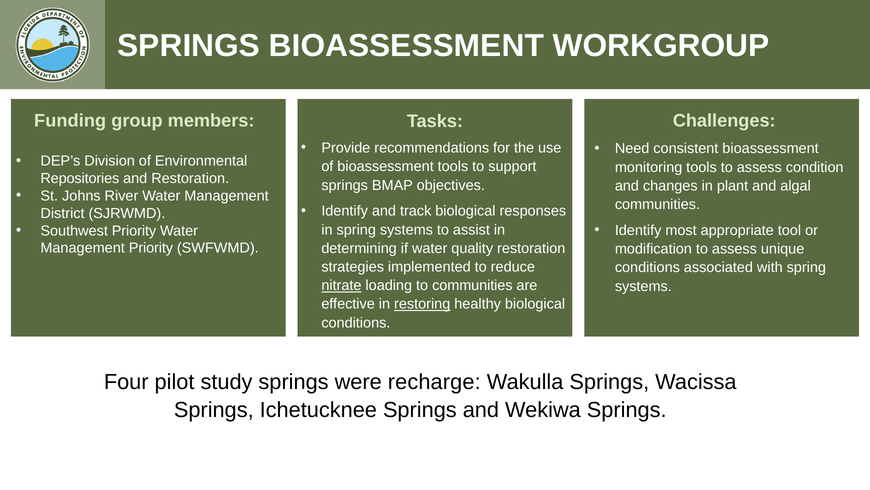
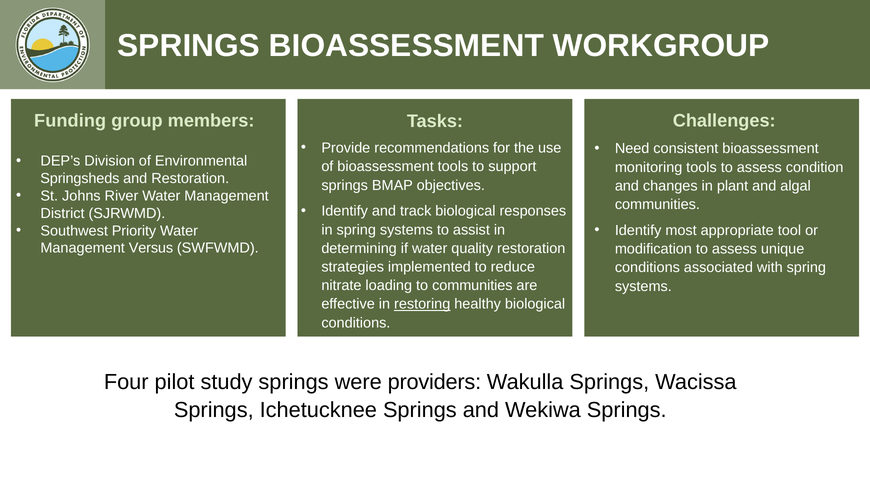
Repositories: Repositories -> Springsheds
Management Priority: Priority -> Versus
nitrate underline: present -> none
recharge: recharge -> providers
